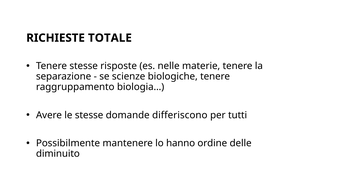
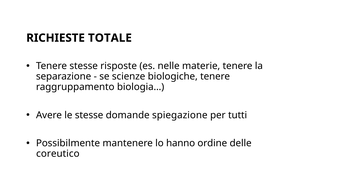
differiscono: differiscono -> spiegazione
diminuito: diminuito -> coreutico
